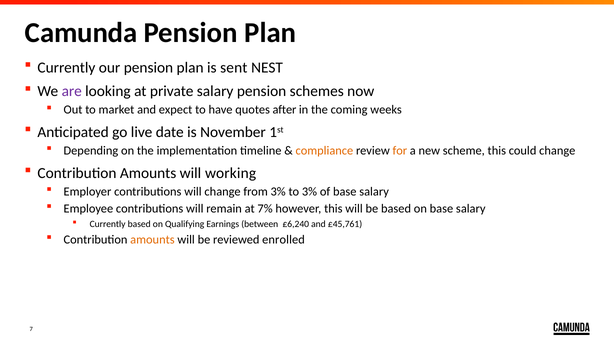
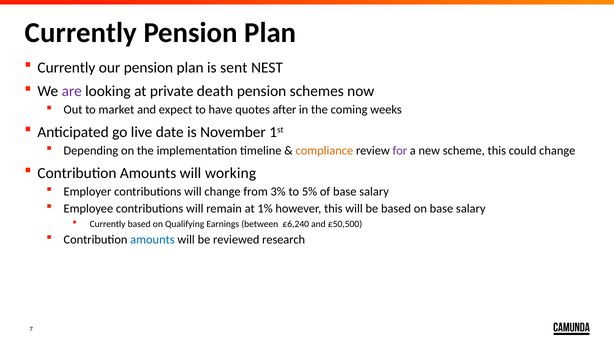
Camunda at (81, 33): Camunda -> Currently
private salary: salary -> death
for colour: orange -> purple
to 3%: 3% -> 5%
7%: 7% -> 1%
£45,761: £45,761 -> £50,500
amounts at (152, 240) colour: orange -> blue
enrolled: enrolled -> research
